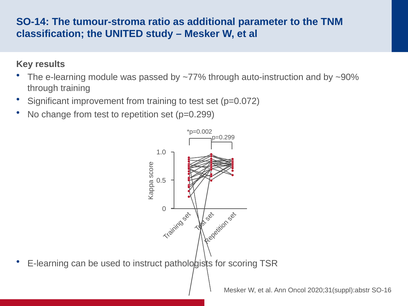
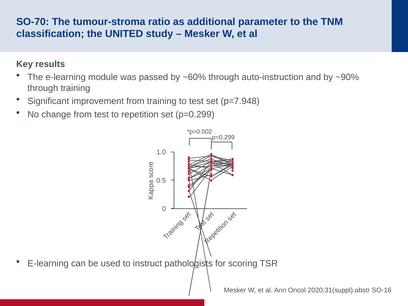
SO-14: SO-14 -> SO-70
~77%: ~77% -> ~60%
p=0.072: p=0.072 -> p=7.948
